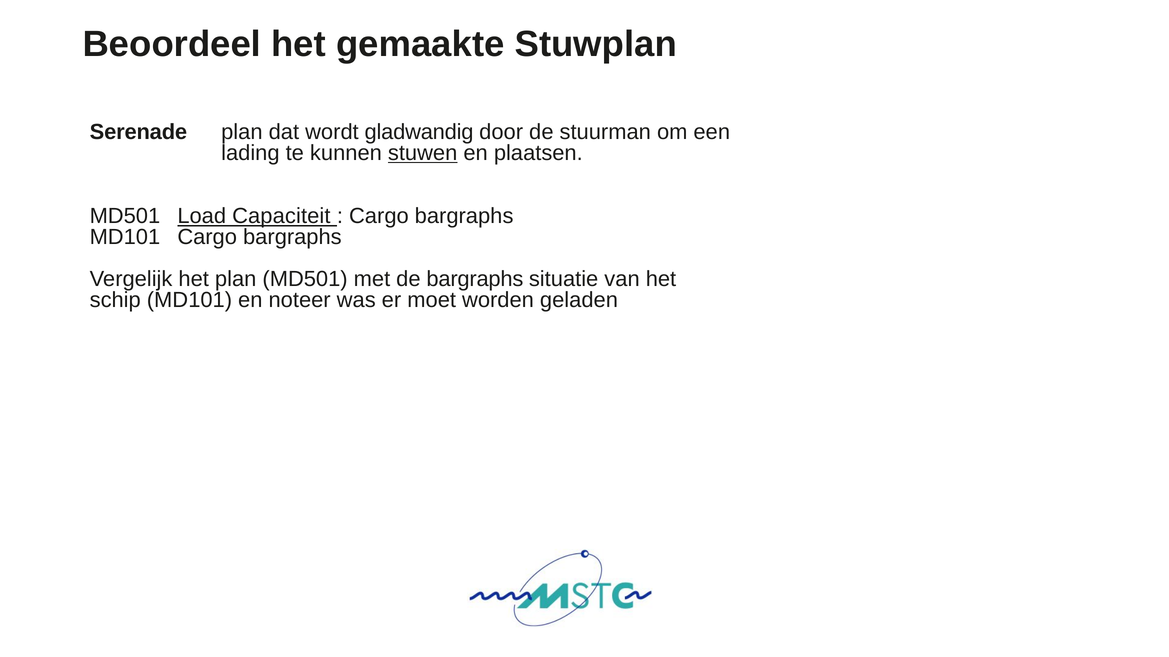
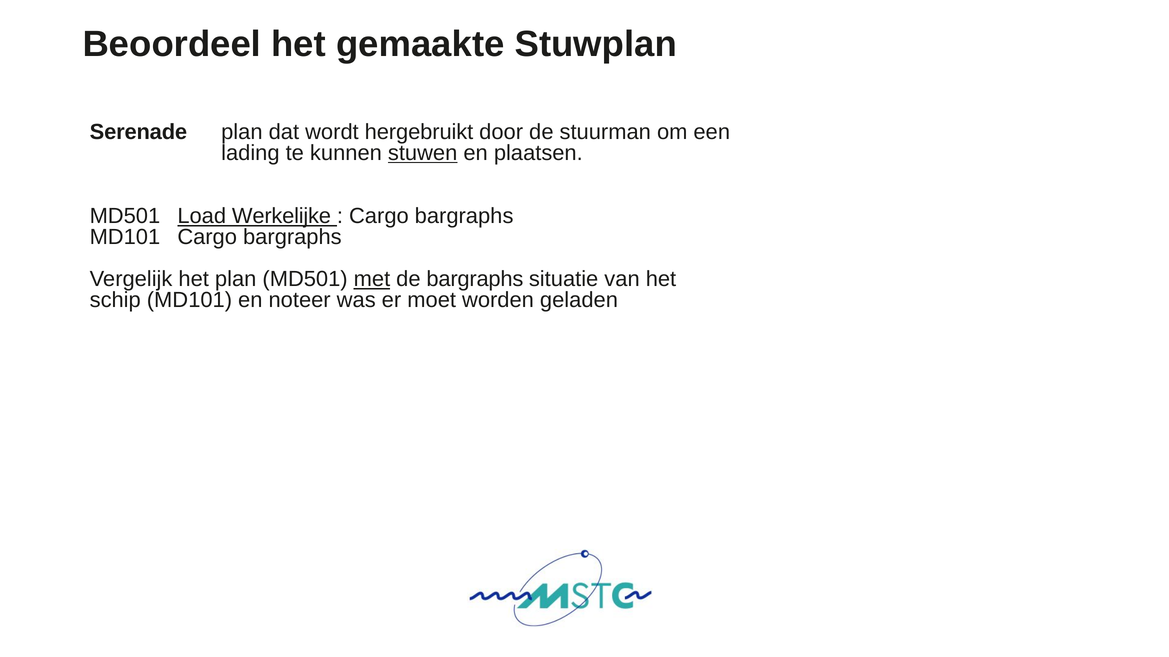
gladwandig: gladwandig -> hergebruikt
Capaciteit: Capaciteit -> Werkelijke
met underline: none -> present
